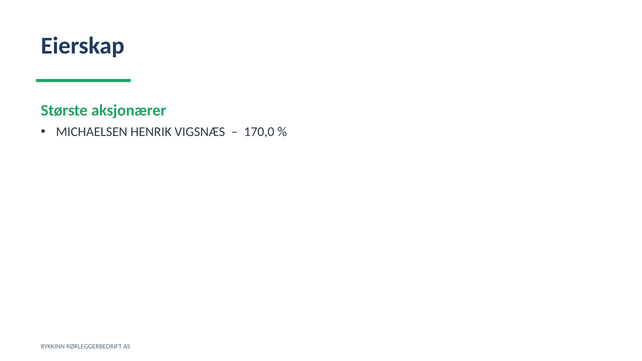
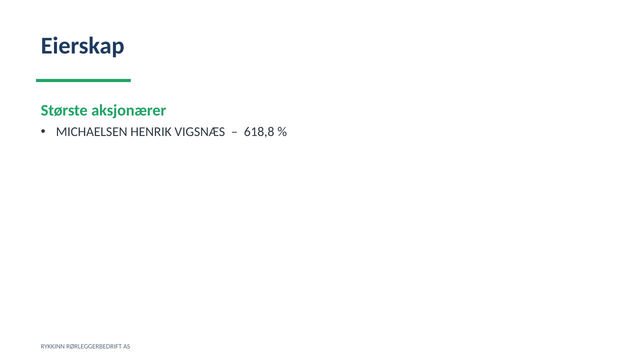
170,0: 170,0 -> 618,8
